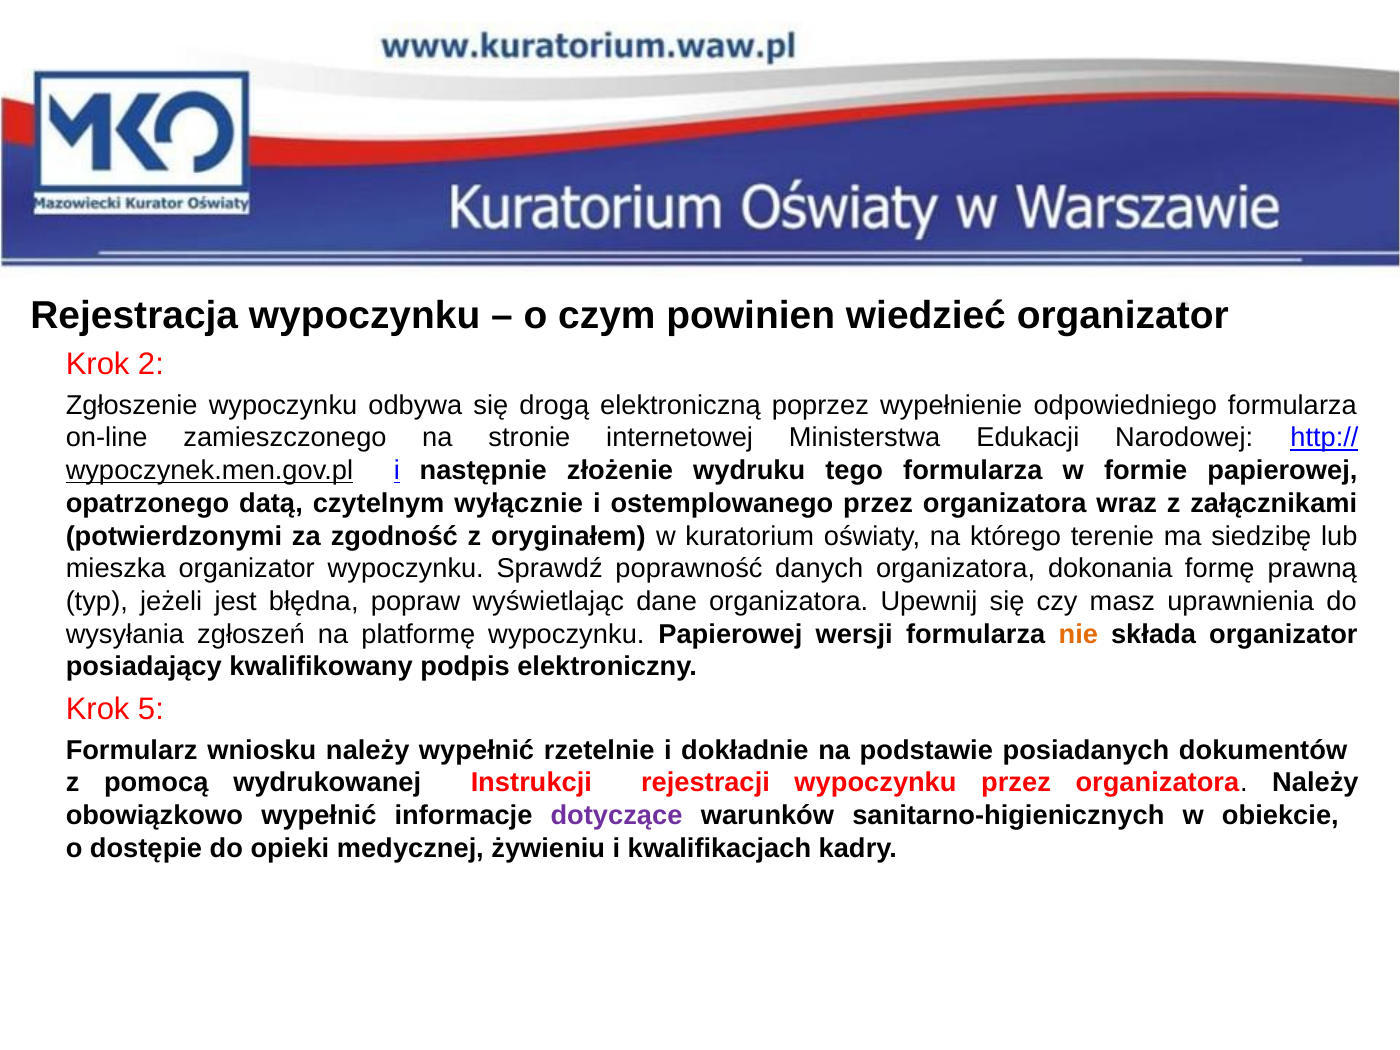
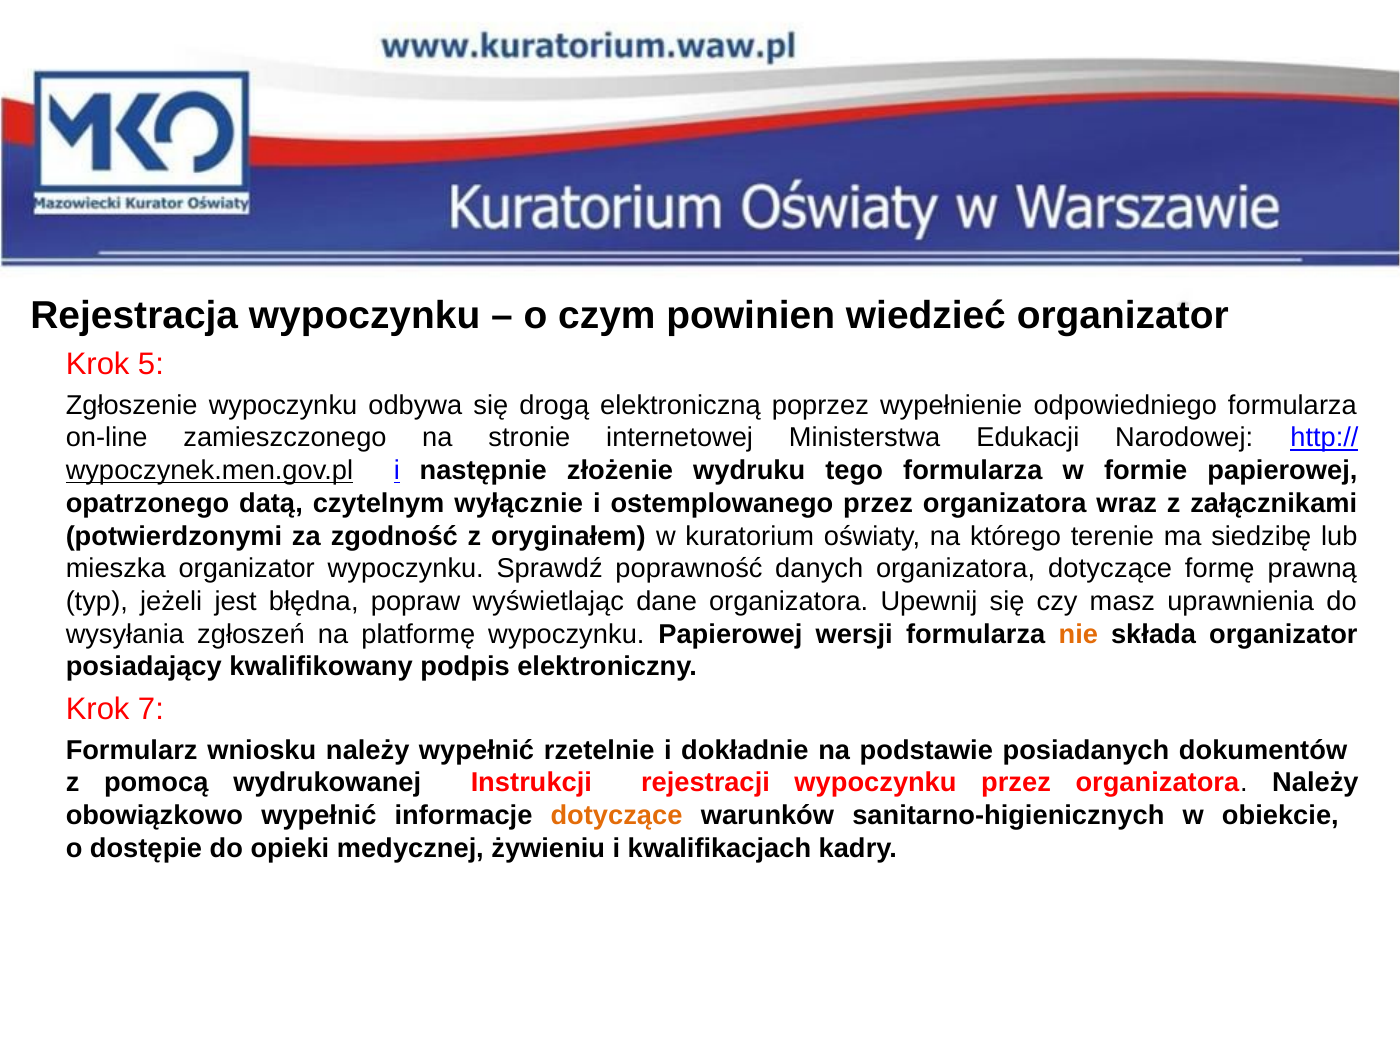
2: 2 -> 5
organizatora dokonania: dokonania -> dotyczące
5: 5 -> 7
dotyczące at (617, 816) colour: purple -> orange
